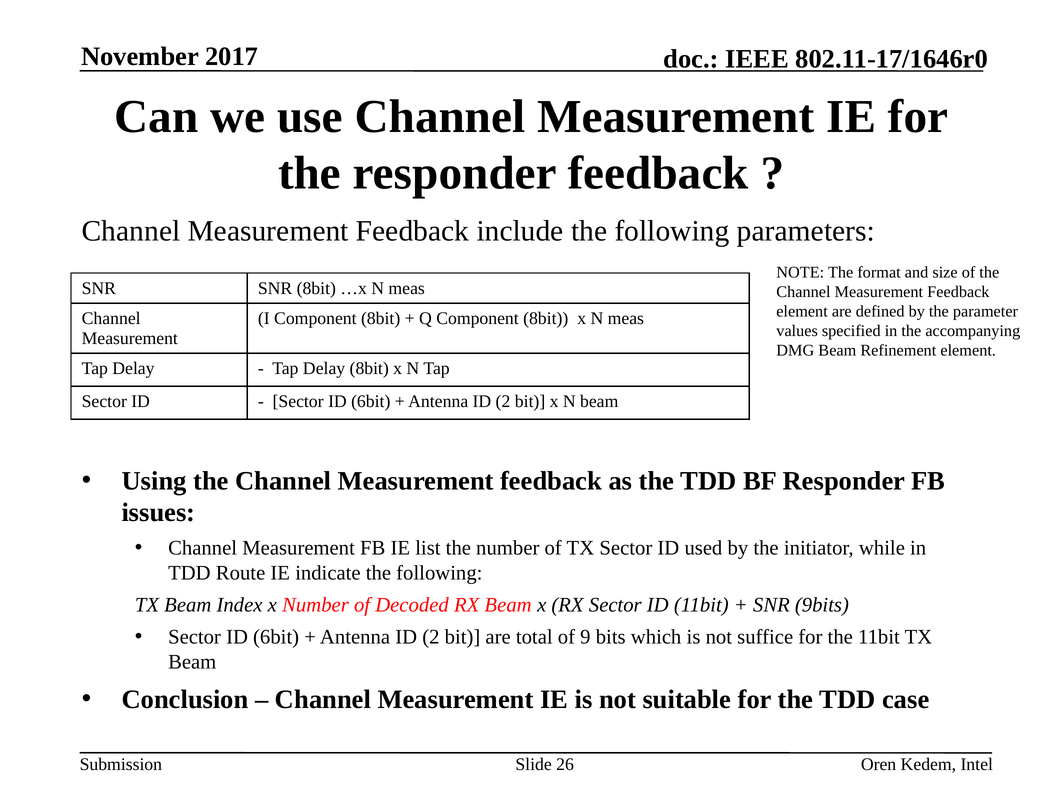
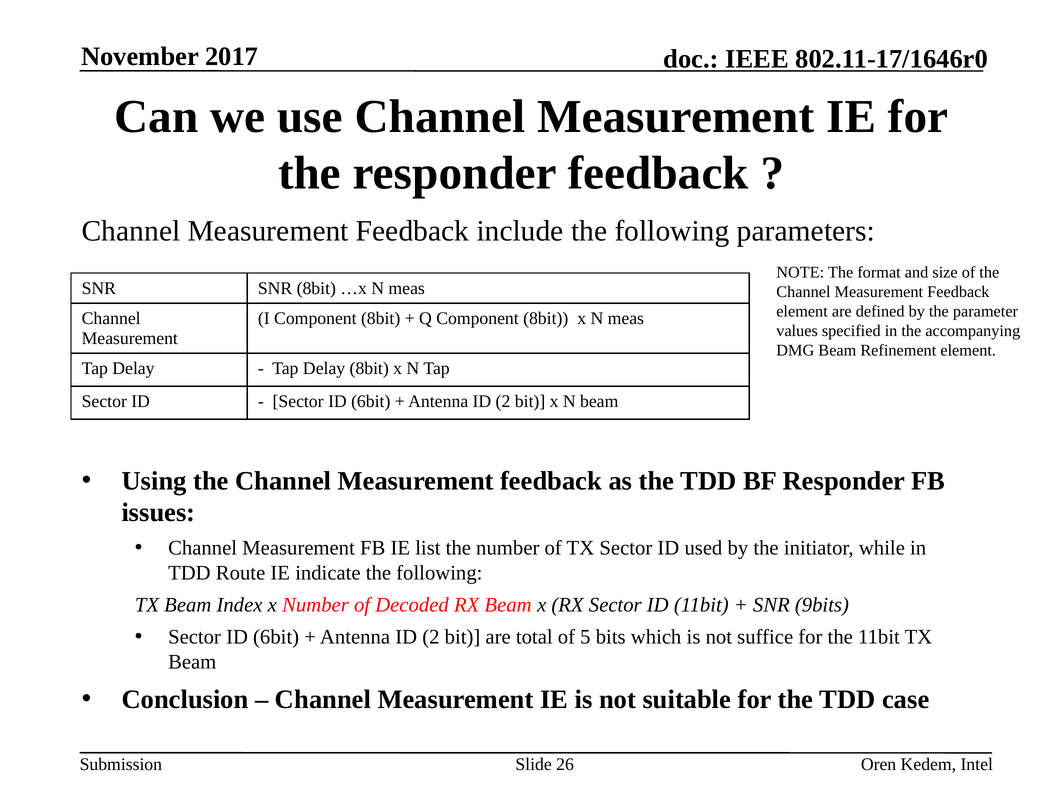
9: 9 -> 5
